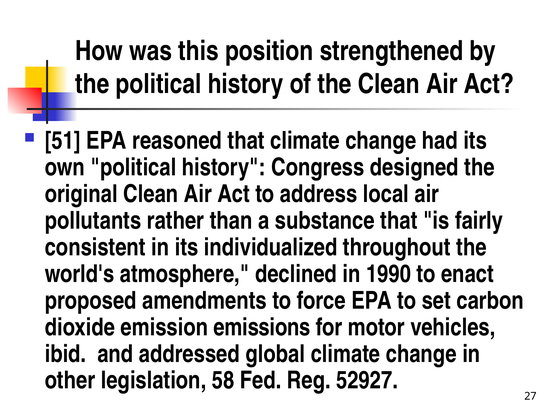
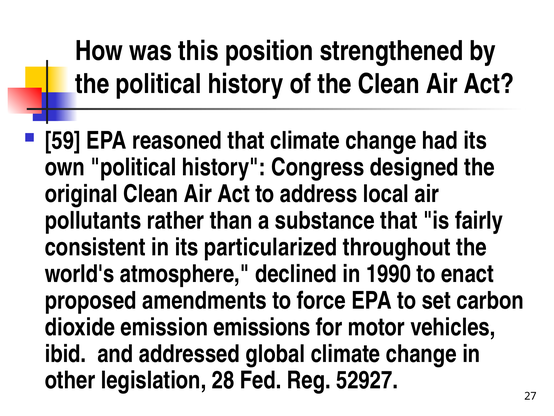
51: 51 -> 59
individualized: individualized -> particularized
58: 58 -> 28
